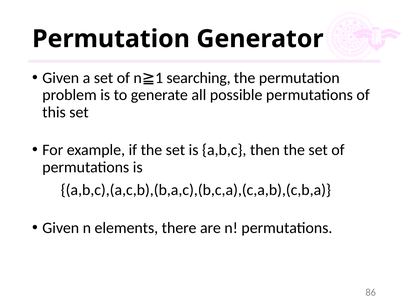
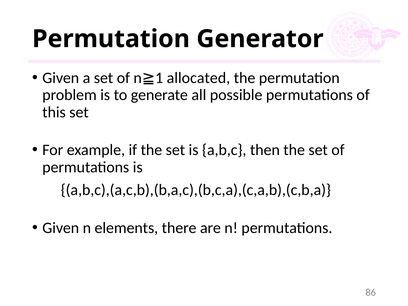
searching: searching -> allocated
